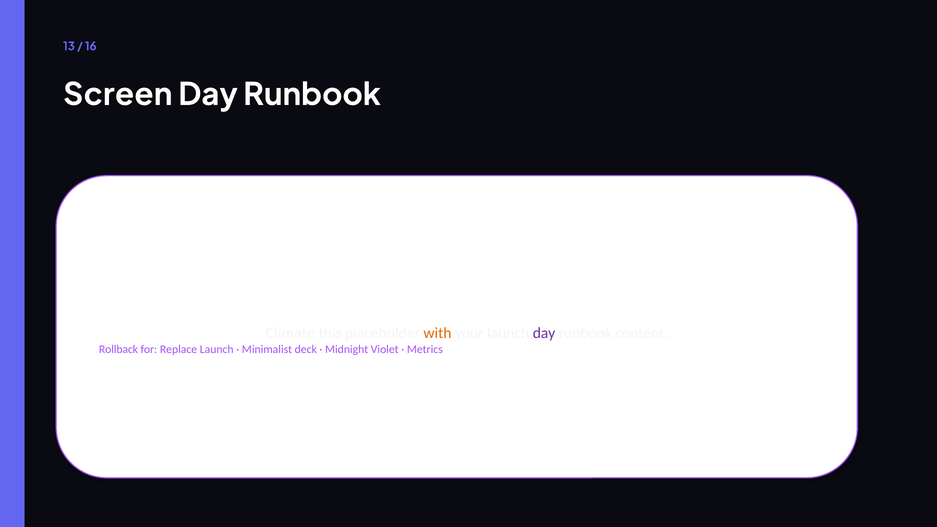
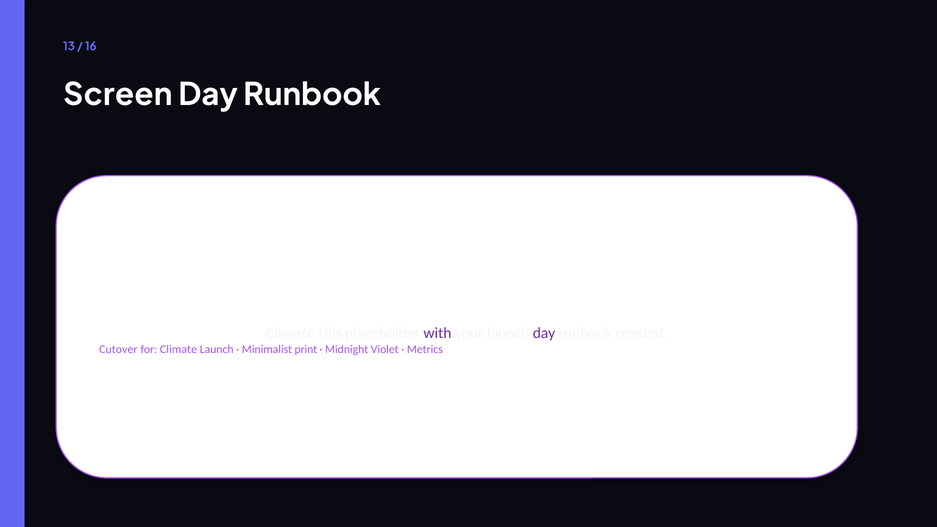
with colour: orange -> purple
Rollback: Rollback -> Cutover
for Replace: Replace -> Climate
deck: deck -> print
